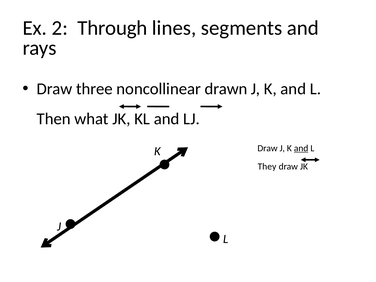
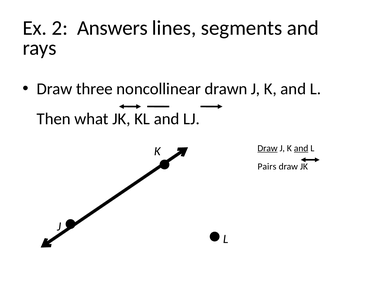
Through: Through -> Answers
Draw at (268, 148) underline: none -> present
They: They -> Pairs
